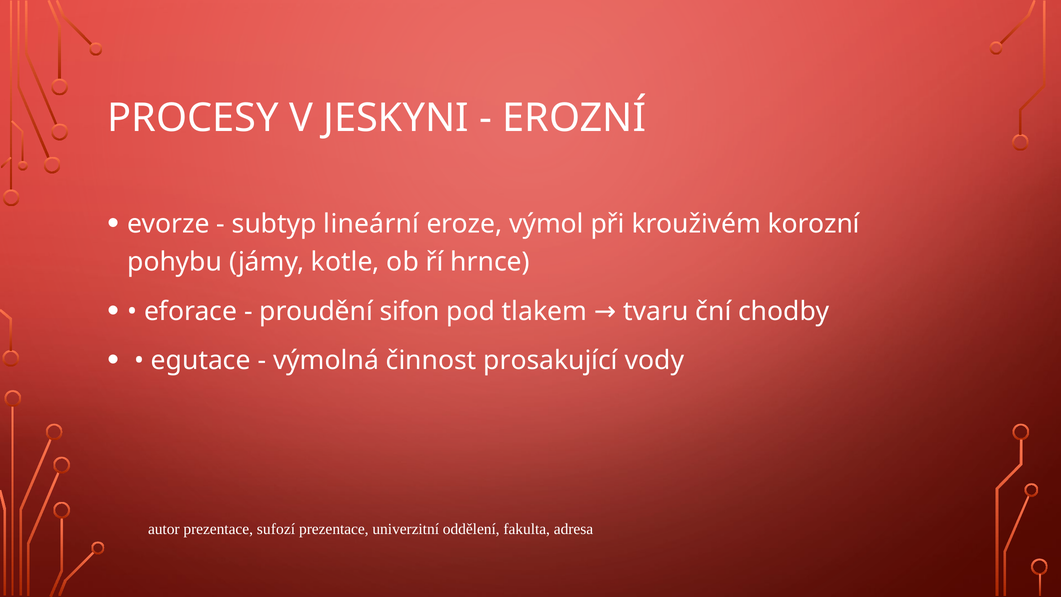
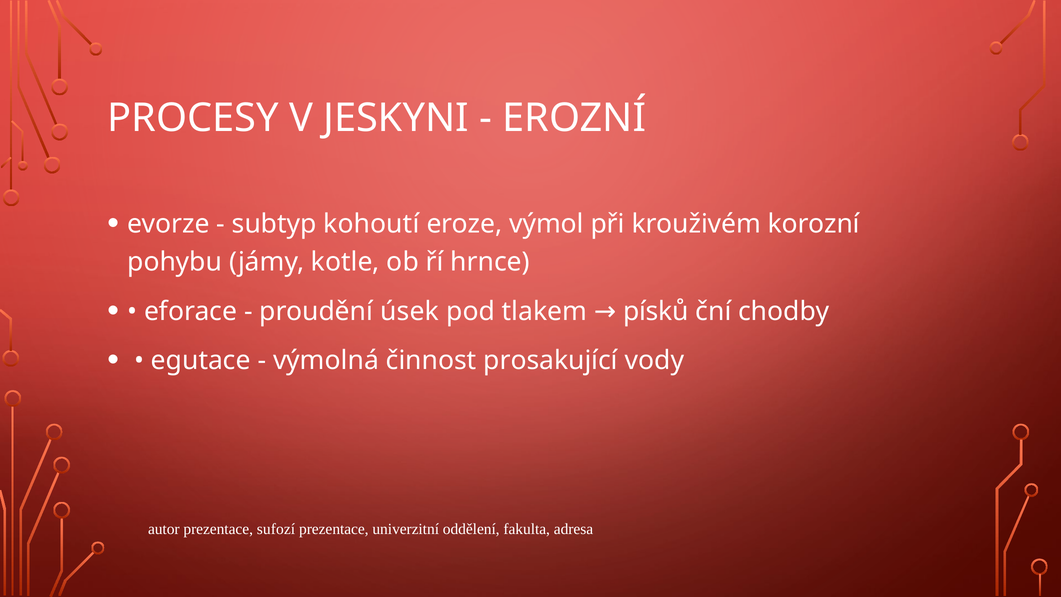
lineární: lineární -> kohoutí
sifon: sifon -> úsek
tvaru: tvaru -> písků
